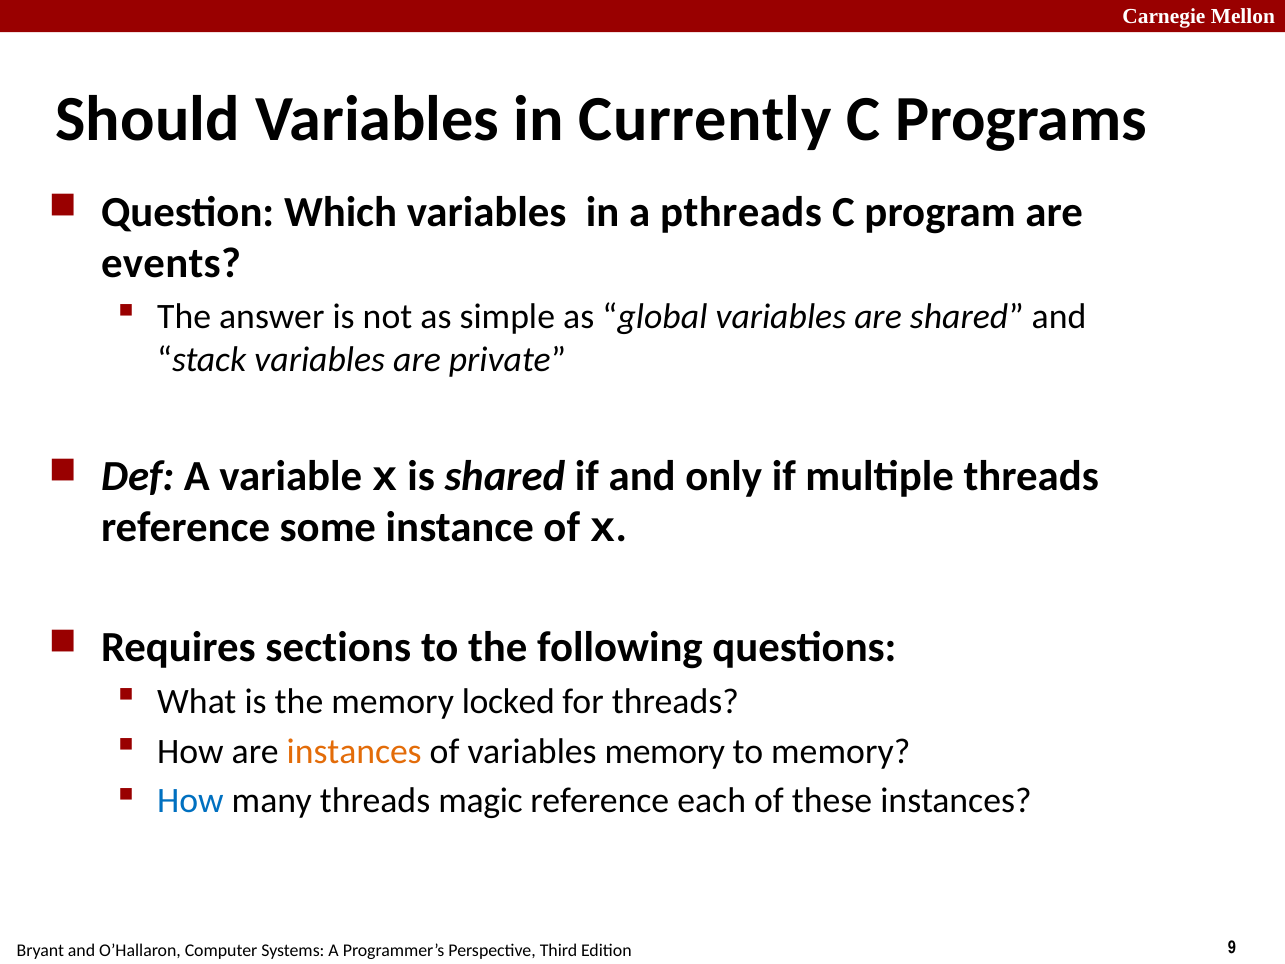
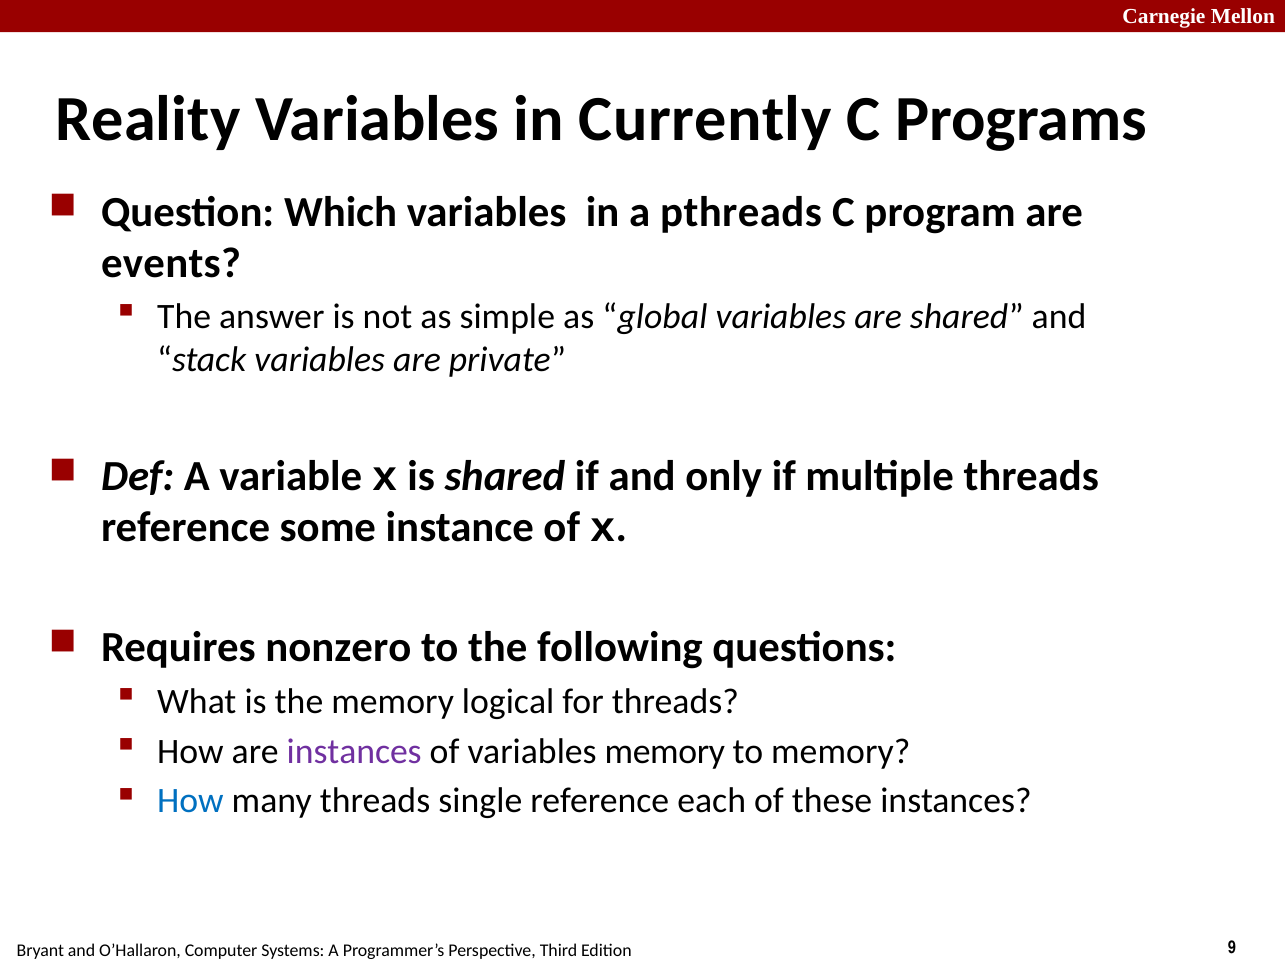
Should: Should -> Reality
sections: sections -> nonzero
locked: locked -> logical
instances at (354, 751) colour: orange -> purple
magic: magic -> single
